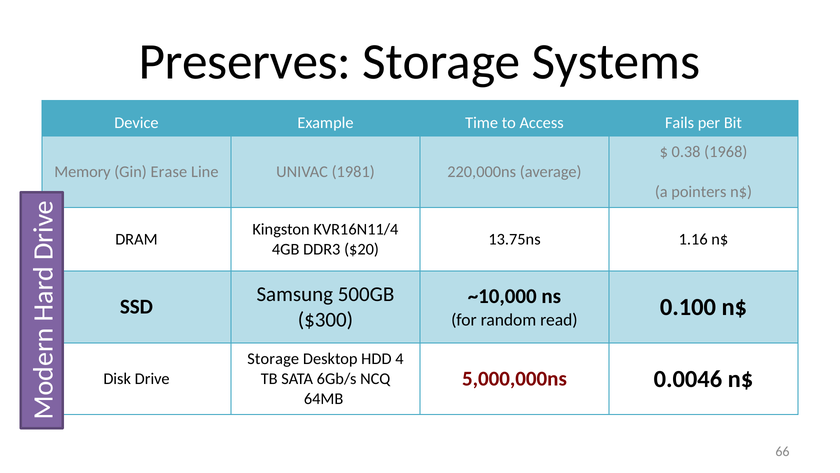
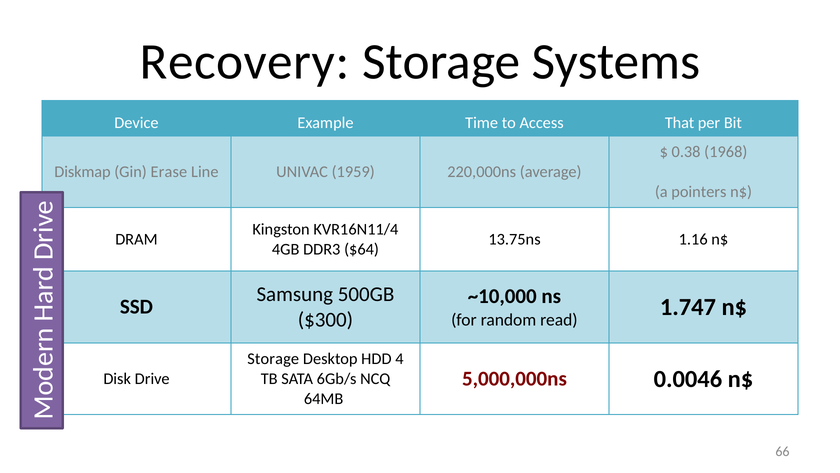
Preserves: Preserves -> Recovery
Fails: Fails -> That
Memory: Memory -> Diskmap
1981: 1981 -> 1959
$20: $20 -> $64
0.100: 0.100 -> 1.747
